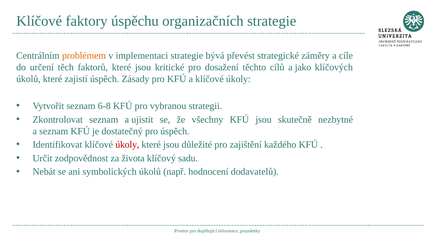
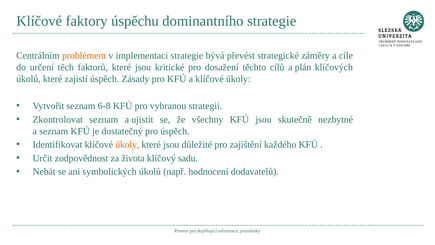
organizačních: organizačních -> dominantního
jako: jako -> plán
úkoly at (127, 145) colour: red -> orange
